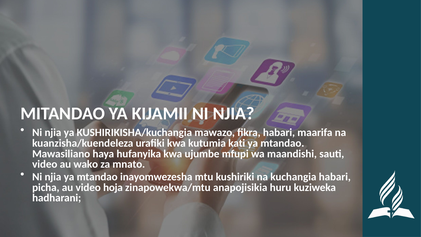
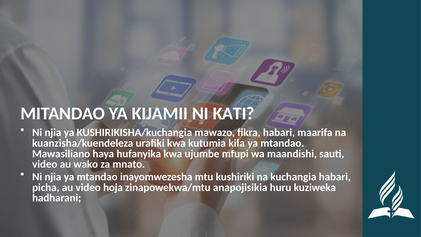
KIJAMII NI NJIA: NJIA -> KATI
kati: kati -> kila
